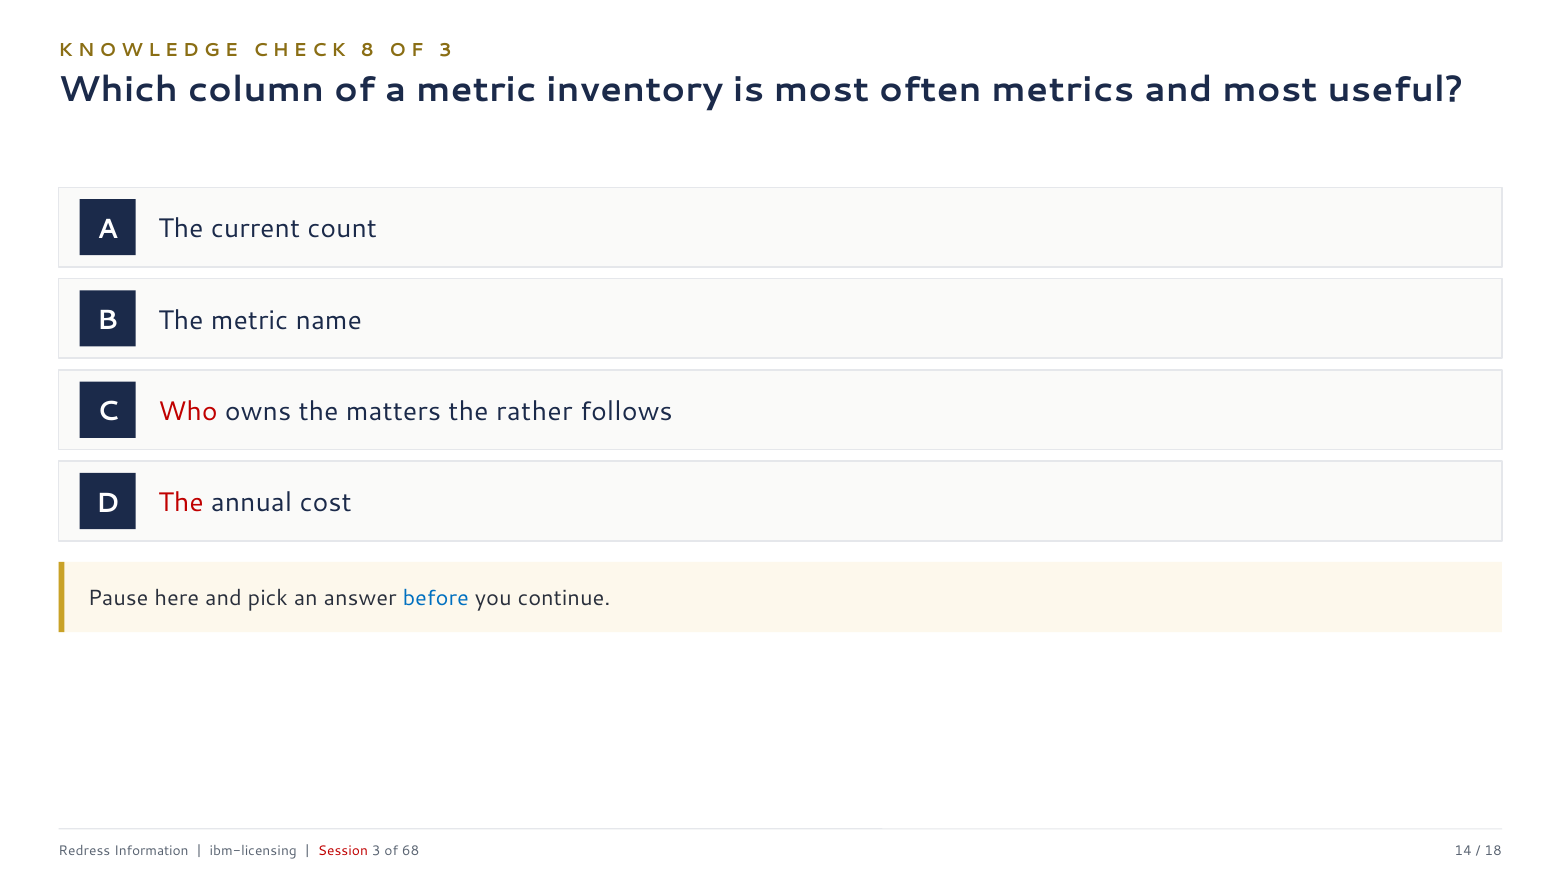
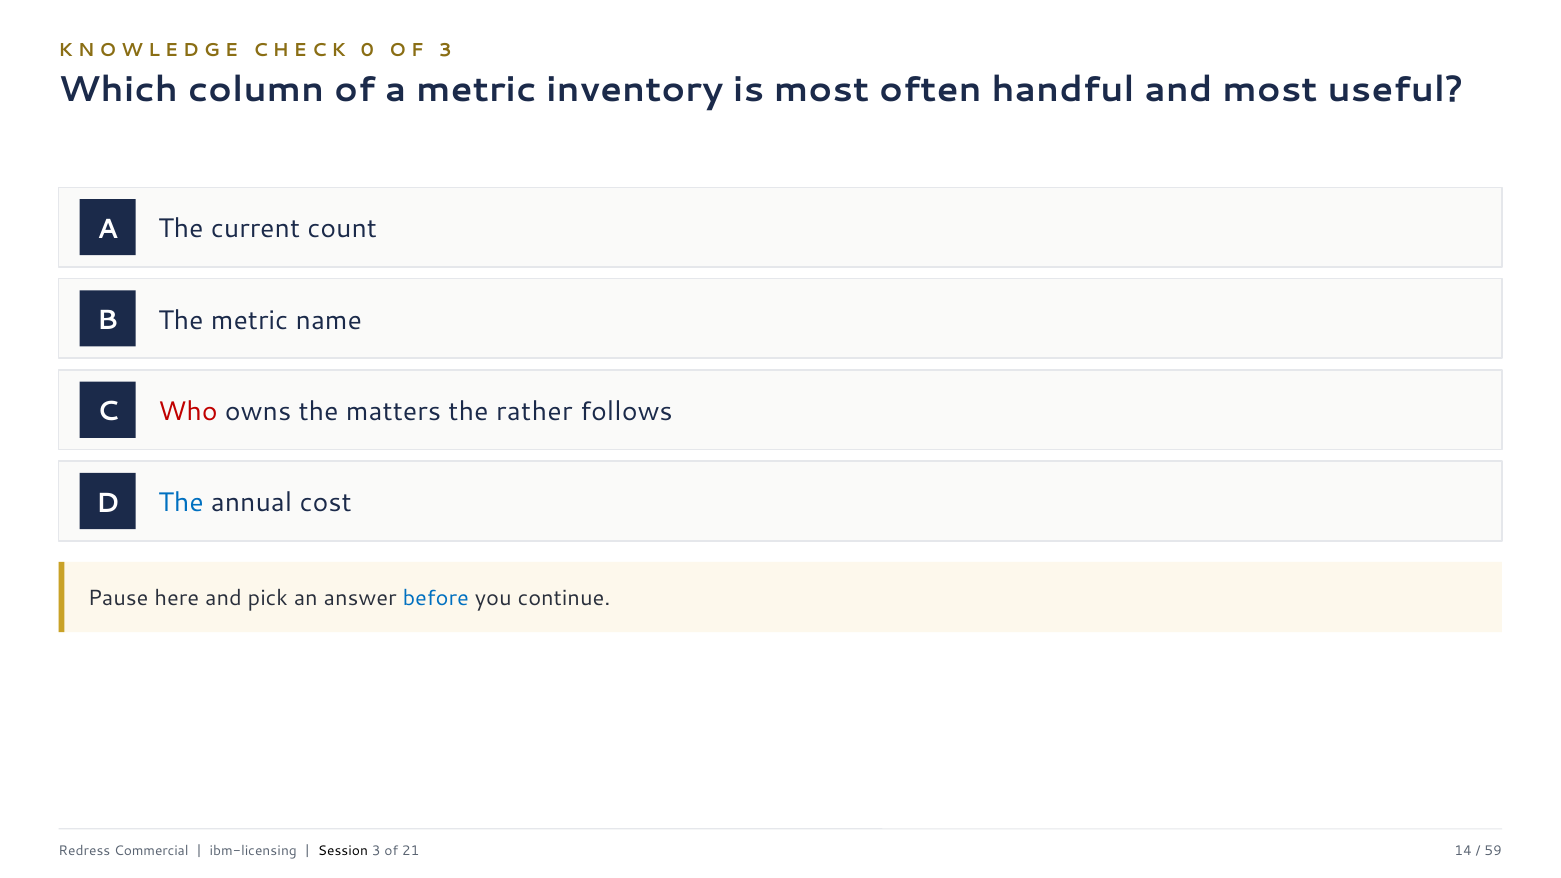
8: 8 -> 0
metrics: metrics -> handful
The at (181, 503) colour: red -> blue
Information: Information -> Commercial
Session colour: red -> black
68: 68 -> 21
18: 18 -> 59
